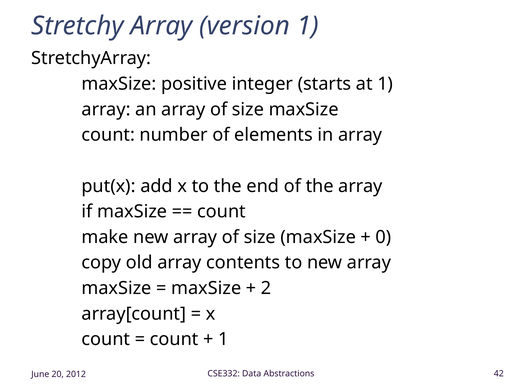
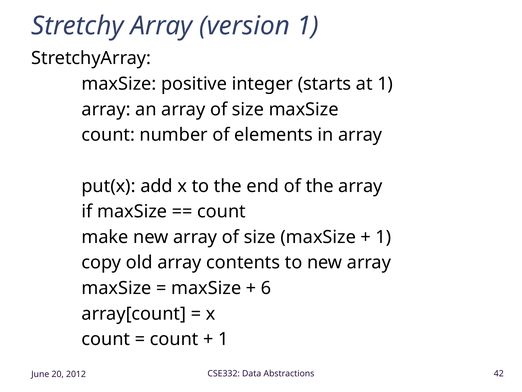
0 at (384, 237): 0 -> 1
2: 2 -> 6
